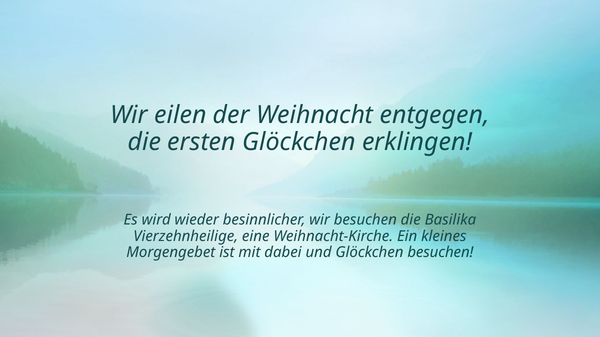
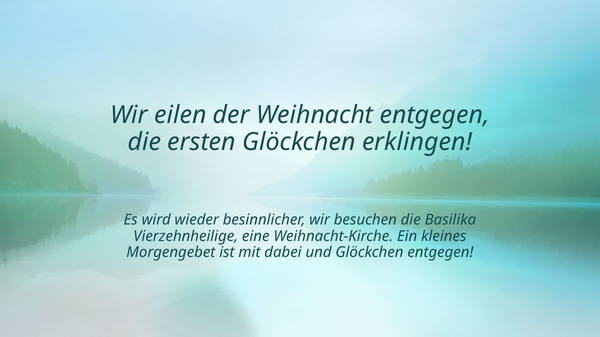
Glöckchen besuchen: besuchen -> entgegen
